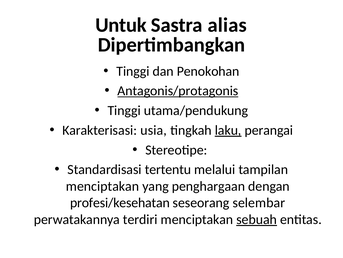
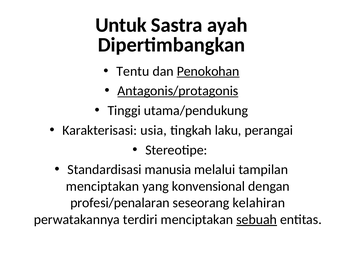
alias: alias -> ayah
Tinggi at (133, 71): Tinggi -> Tentu
Penokohan underline: none -> present
laku underline: present -> none
tertentu: tertentu -> manusia
penghargaan: penghargaan -> konvensional
profesi/kesehatan: profesi/kesehatan -> profesi/penalaran
selembar: selembar -> kelahiran
